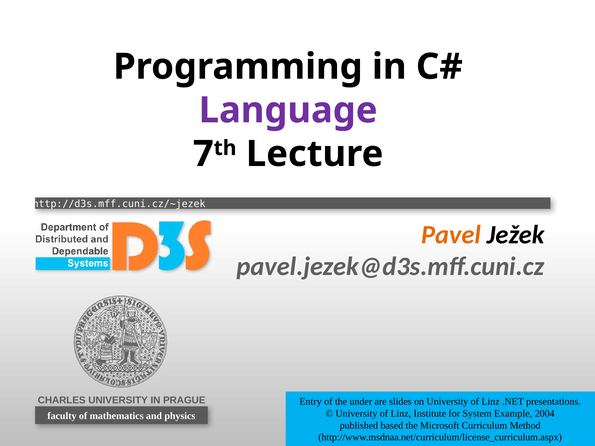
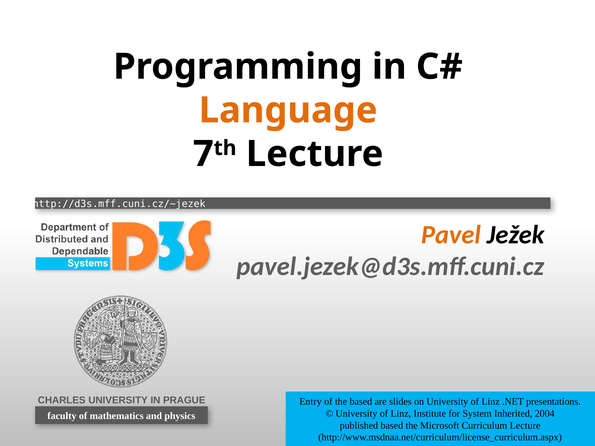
Language colour: purple -> orange
the under: under -> based
Example: Example -> Inherited
Curriculum Method: Method -> Lecture
